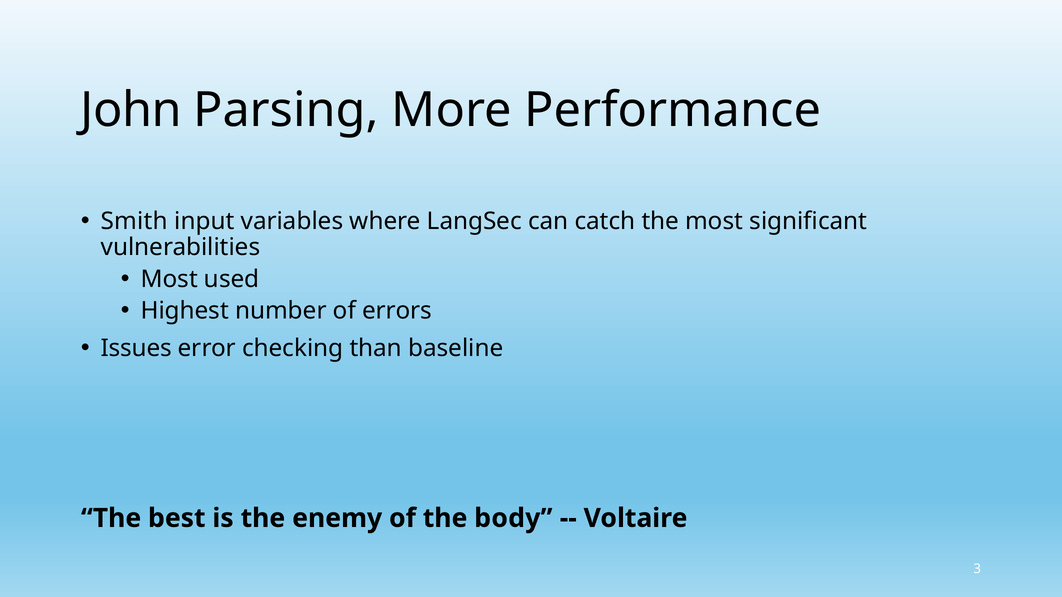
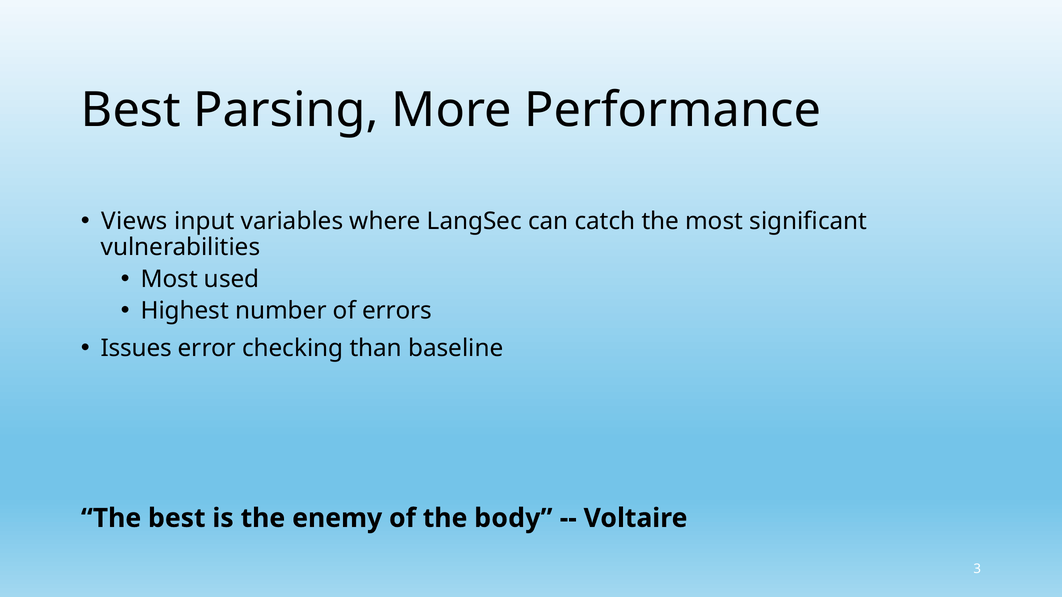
John at (131, 110): John -> Best
Smith: Smith -> Views
